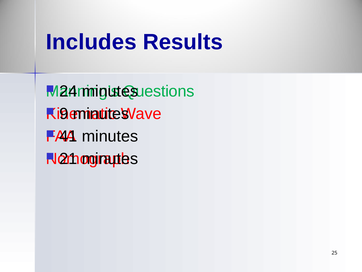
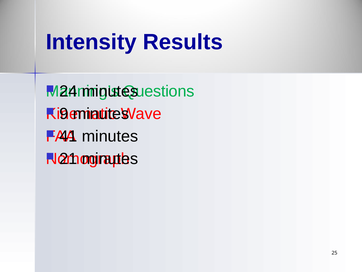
Includes: Includes -> Intensity
